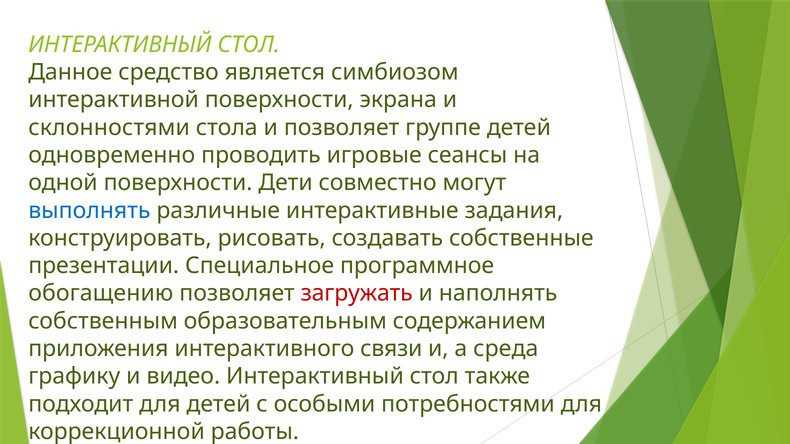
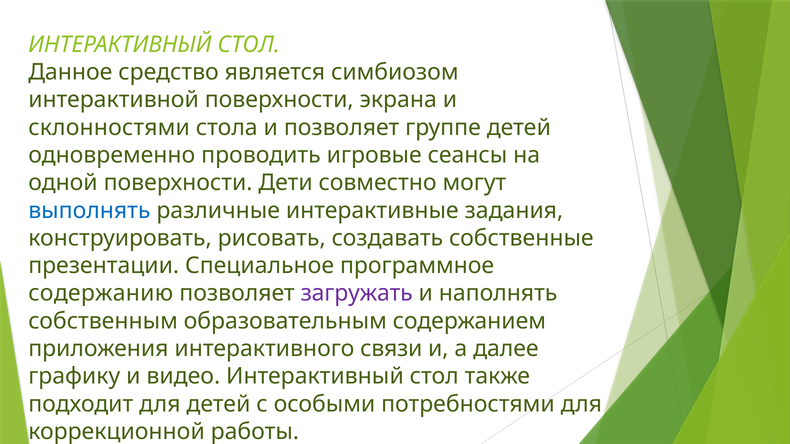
обогащению: обогащению -> содержанию
загружать colour: red -> purple
среда: среда -> далее
